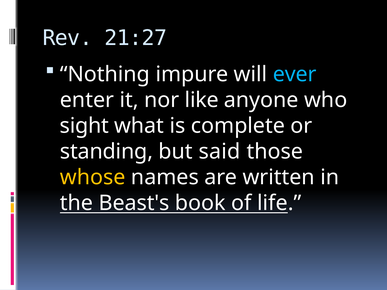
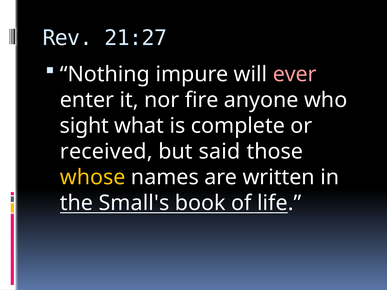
ever colour: light blue -> pink
like: like -> fire
standing: standing -> received
Beast's: Beast's -> Small's
